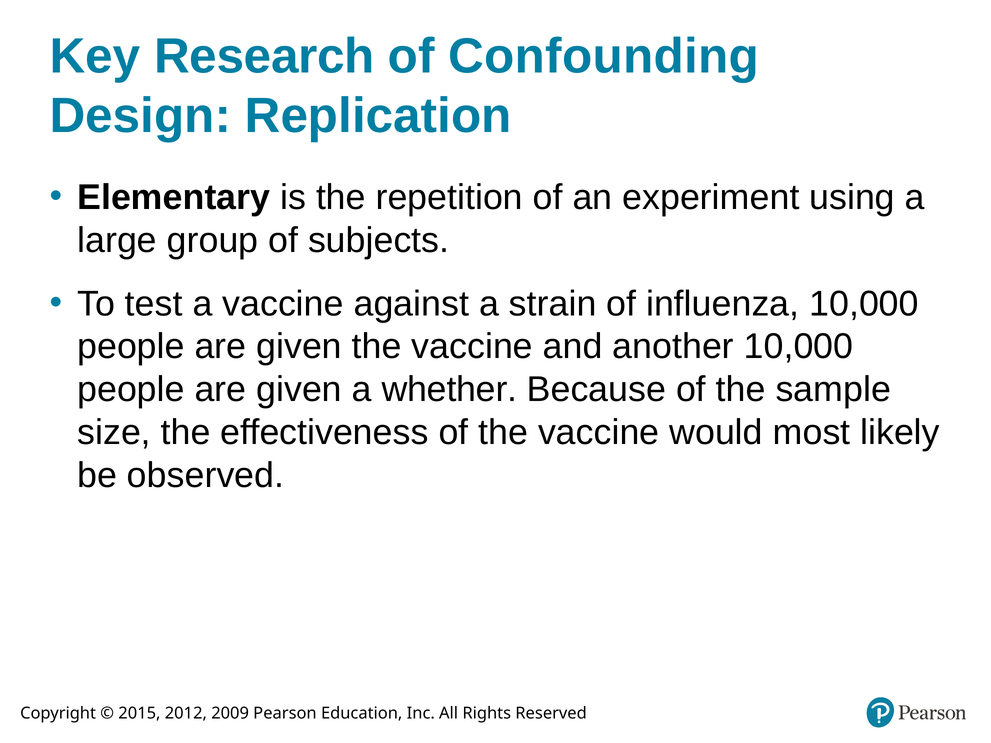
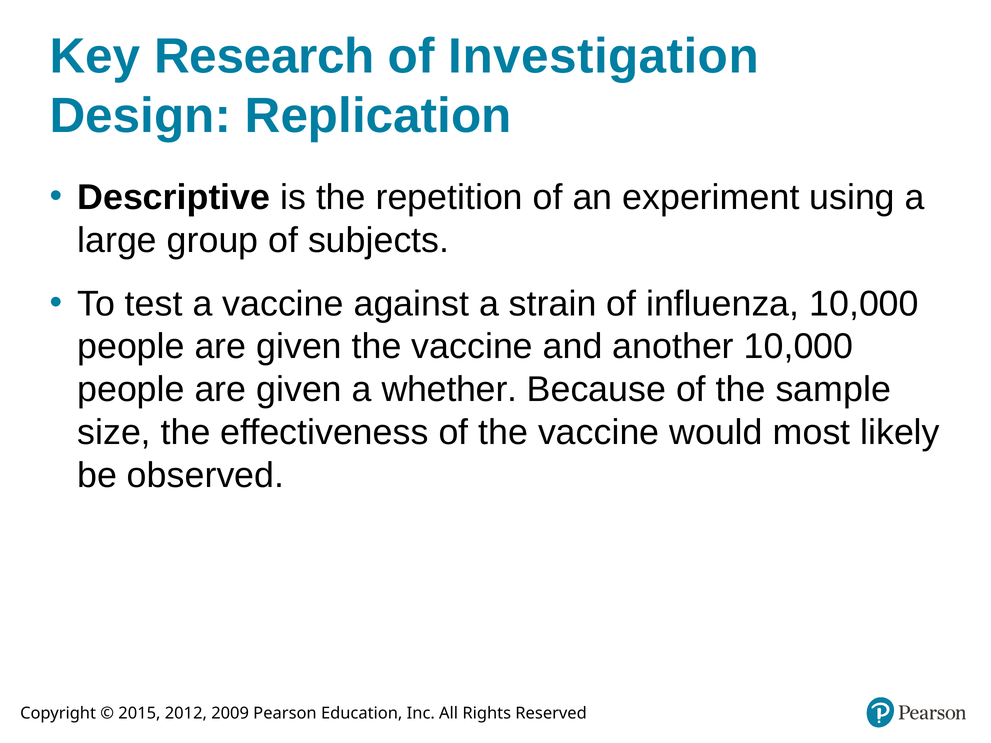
Confounding: Confounding -> Investigation
Elementary: Elementary -> Descriptive
